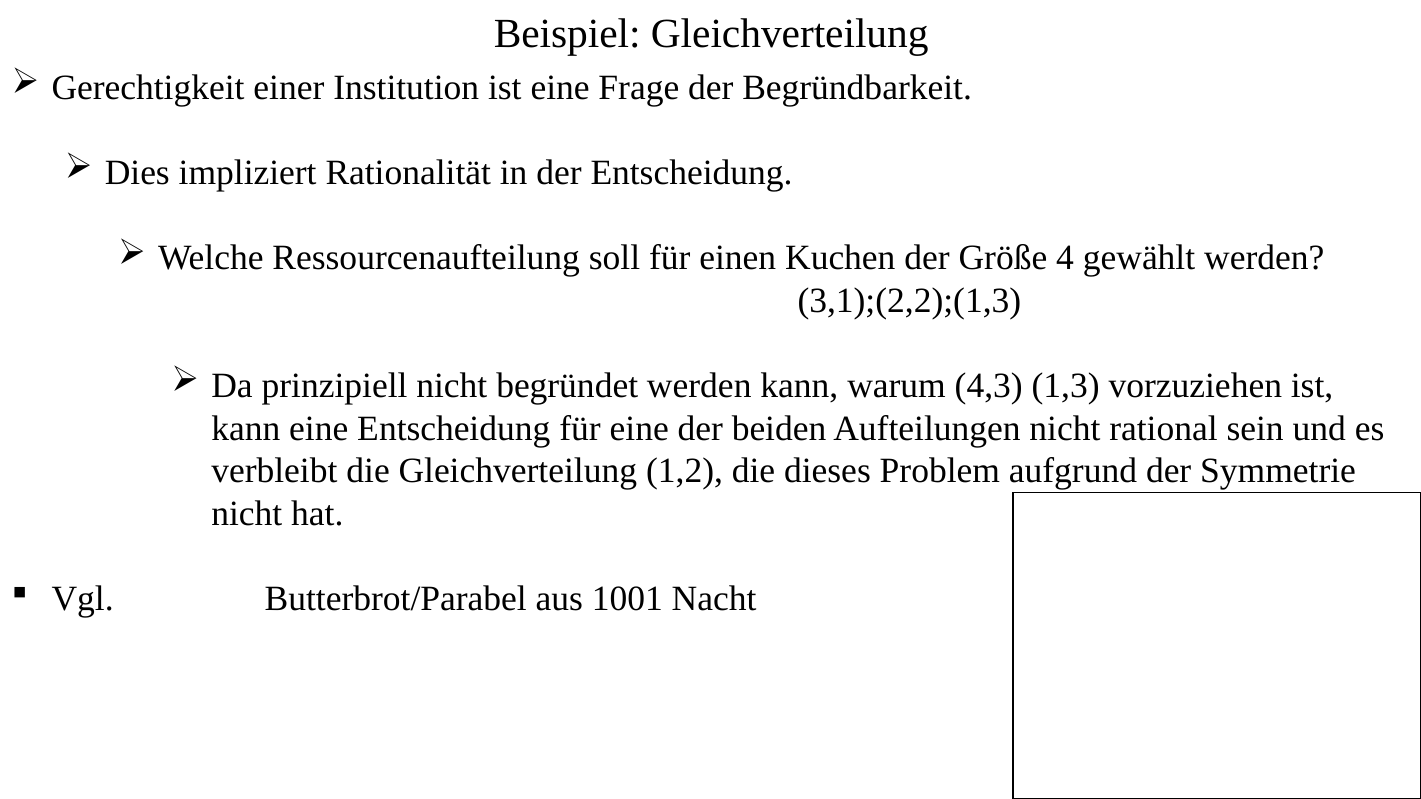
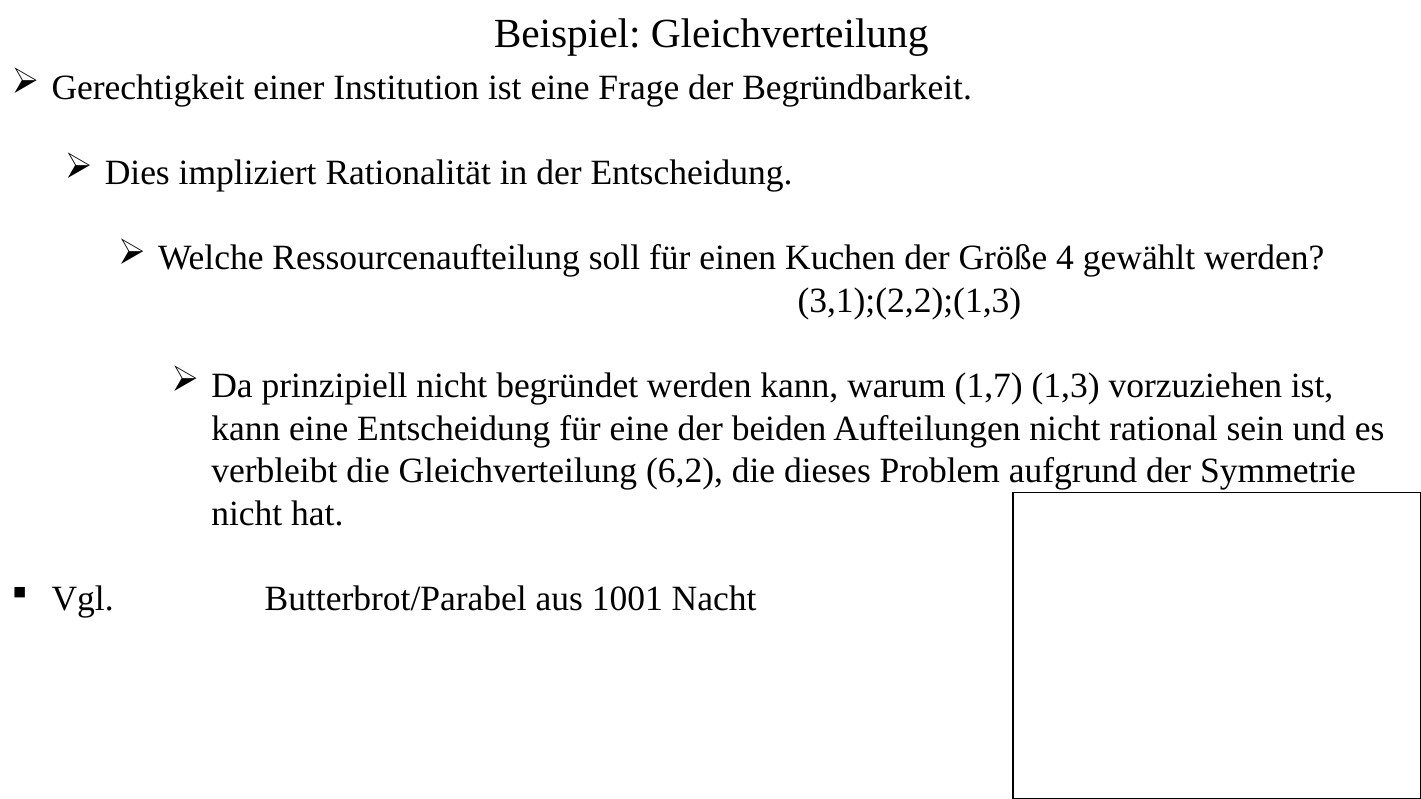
4,3: 4,3 -> 1,7
1,2: 1,2 -> 6,2
